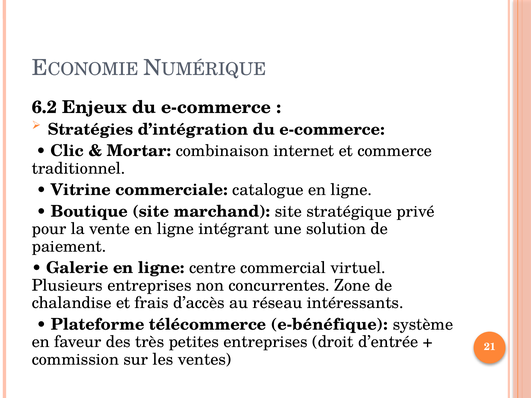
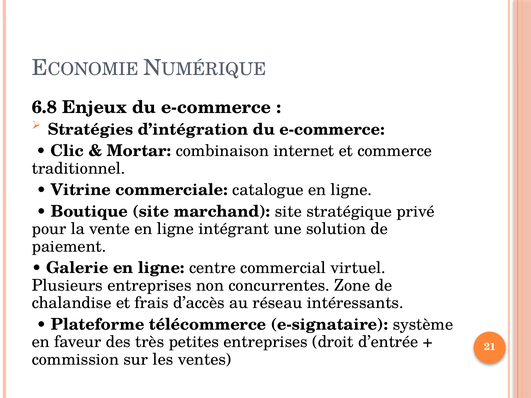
6.2: 6.2 -> 6.8
e-bénéfique: e-bénéfique -> e-signataire
